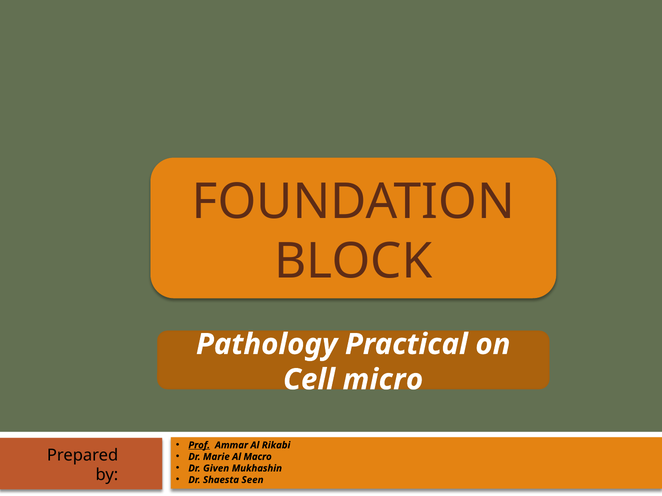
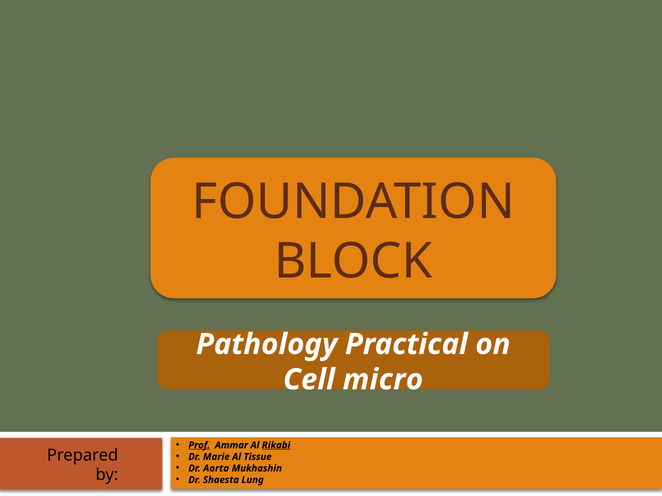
Rikabi underline: none -> present
Macro: Macro -> Tissue
Given: Given -> Aorta
Seen: Seen -> Lung
